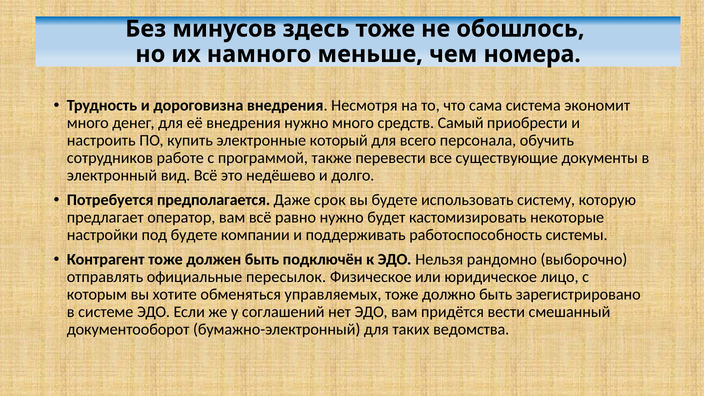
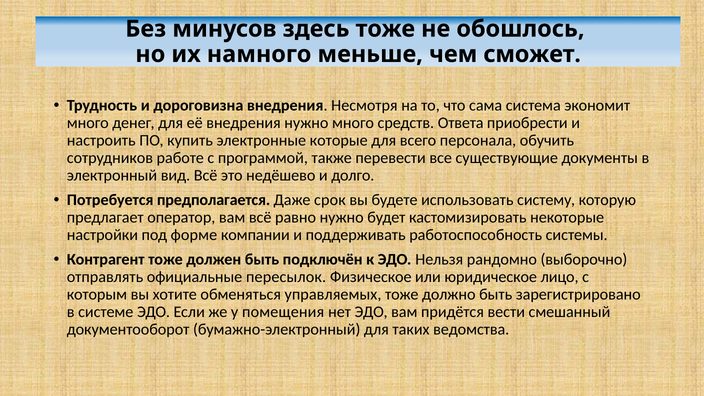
номера: номера -> сможет
Самый: Самый -> Ответа
который: который -> которые
под будете: будете -> форме
соглашений: соглашений -> помещения
